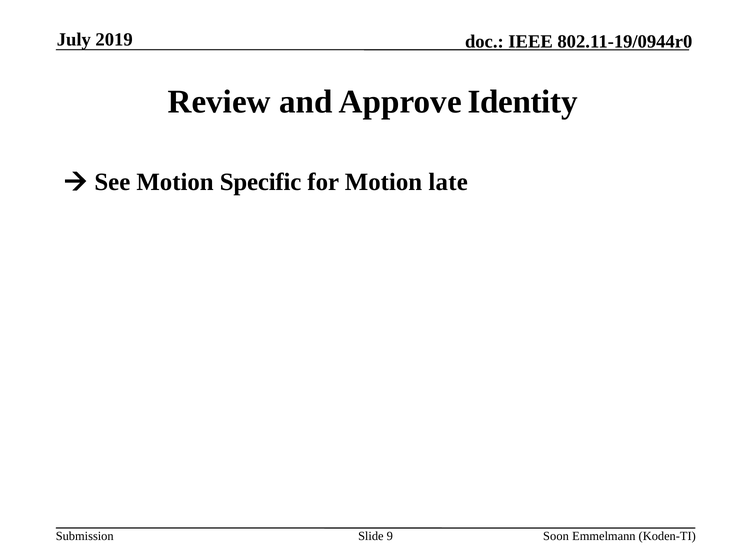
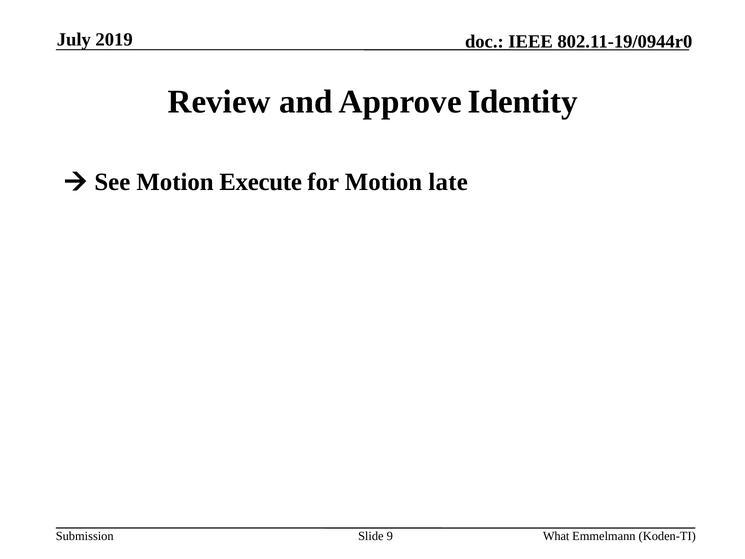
Specific: Specific -> Execute
Soon: Soon -> What
